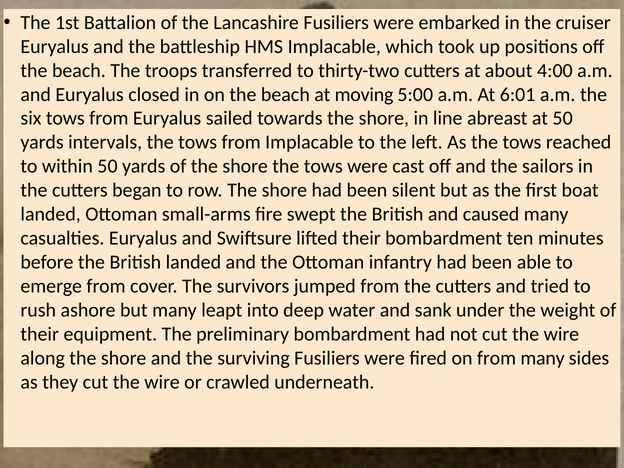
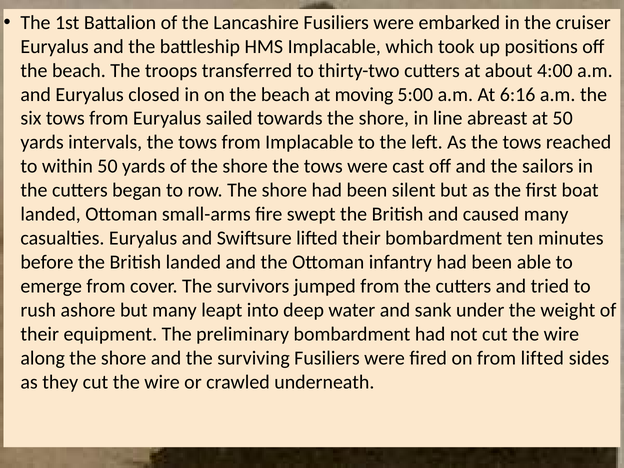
6:01: 6:01 -> 6:16
from many: many -> lifted
